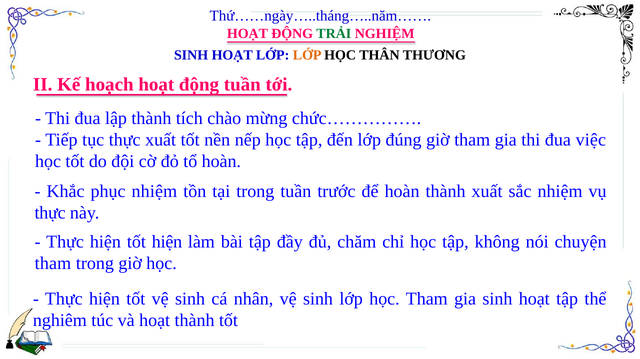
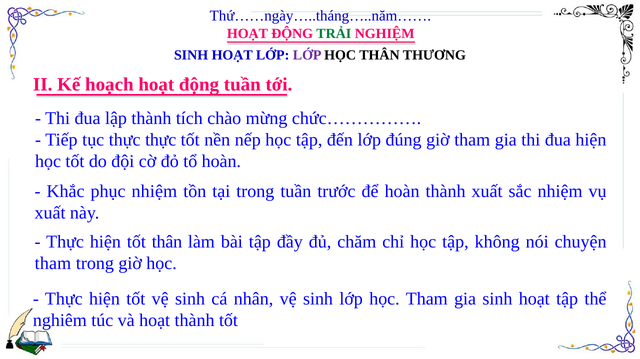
LỚP at (307, 55) colour: orange -> purple
thực xuất: xuất -> thực
đua việc: việc -> hiện
thực at (50, 213): thực -> xuất
tốt hiện: hiện -> thân
